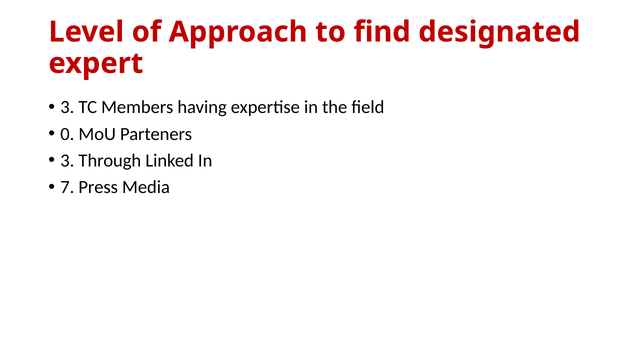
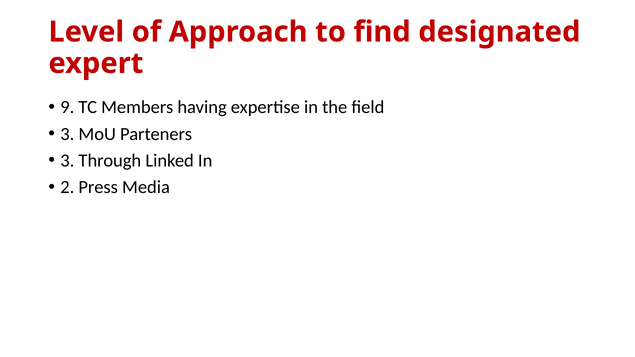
3 at (67, 107): 3 -> 9
0 at (67, 134): 0 -> 3
7: 7 -> 2
